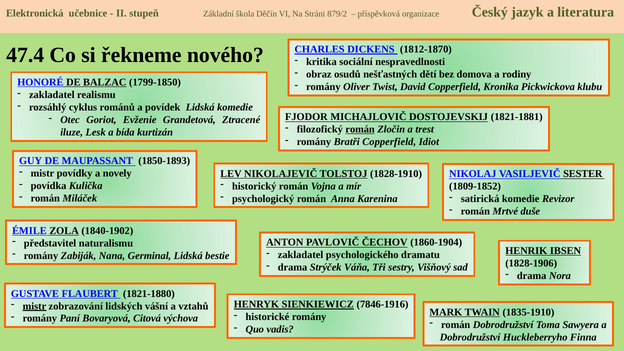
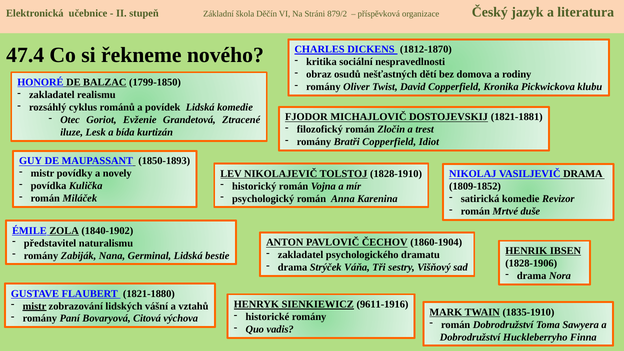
román at (360, 129) underline: present -> none
SESTER at (583, 174): SESTER -> DRAMA
7846-1916: 7846-1916 -> 9611-1916
